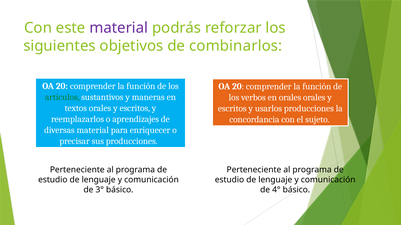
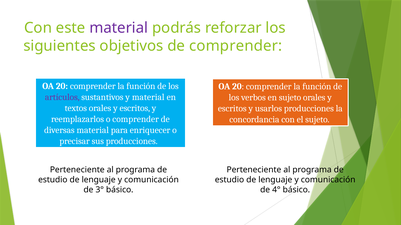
de combinarlos: combinarlos -> comprender
artículos colour: green -> purple
y maneras: maneras -> material
en orales: orales -> sujeto
o aprendizajes: aprendizajes -> comprender
